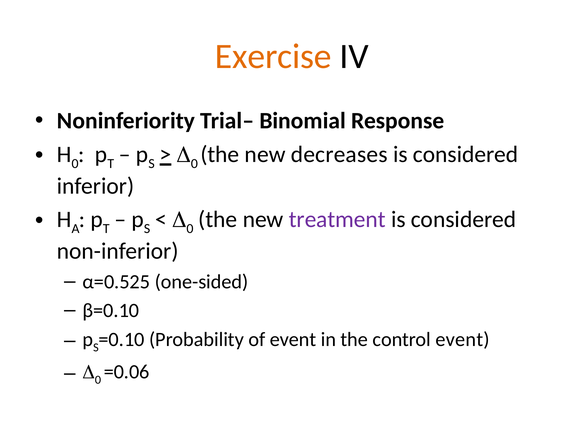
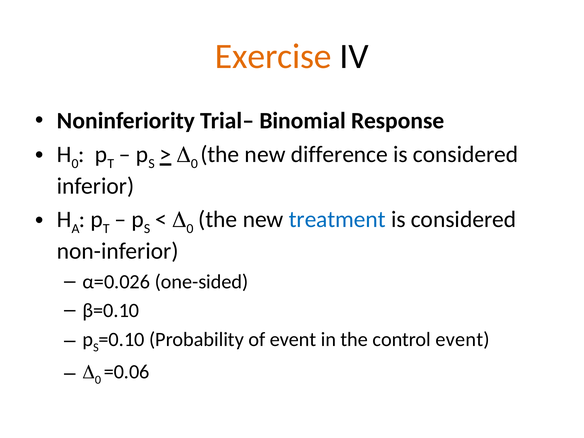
decreases: decreases -> difference
treatment colour: purple -> blue
α=0.525: α=0.525 -> α=0.026
